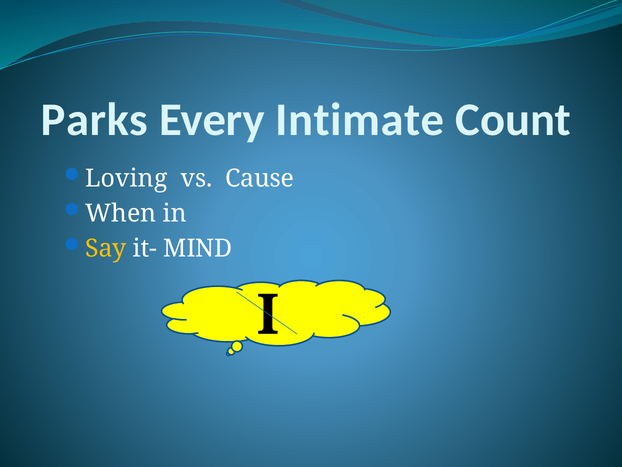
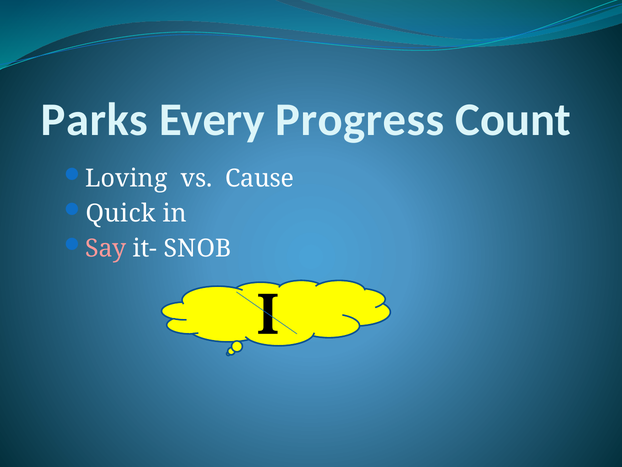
Intimate: Intimate -> Progress
When: When -> Quick
Say colour: yellow -> pink
MIND: MIND -> SNOB
